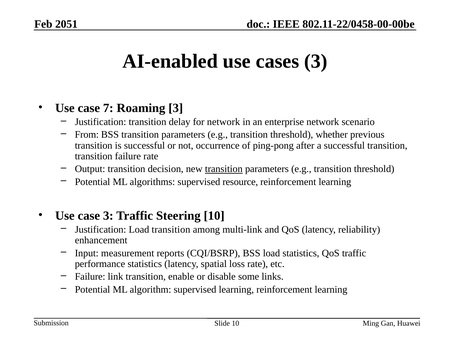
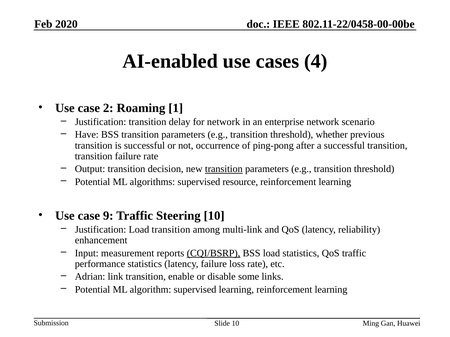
2051: 2051 -> 2020
cases 3: 3 -> 4
7: 7 -> 2
Roaming 3: 3 -> 1
From: From -> Have
case 3: 3 -> 9
CQI/BSRP underline: none -> present
latency spatial: spatial -> failure
Failure at (90, 277): Failure -> Adrian
